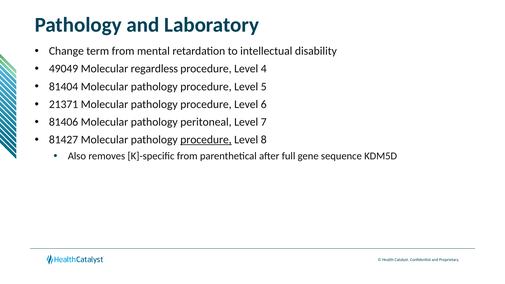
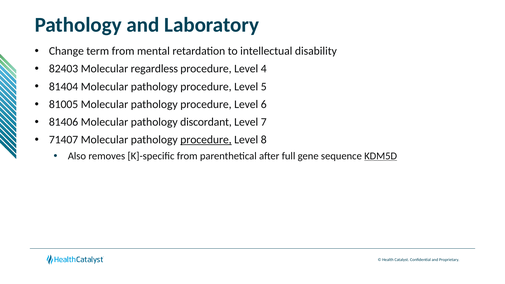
49049: 49049 -> 82403
21371: 21371 -> 81005
peritoneal: peritoneal -> discordant
81427: 81427 -> 71407
KDM5D underline: none -> present
